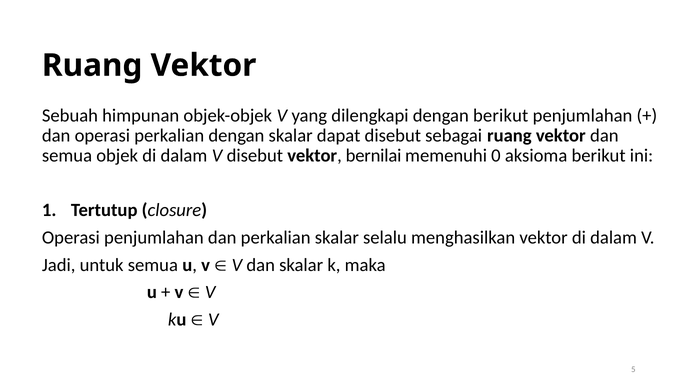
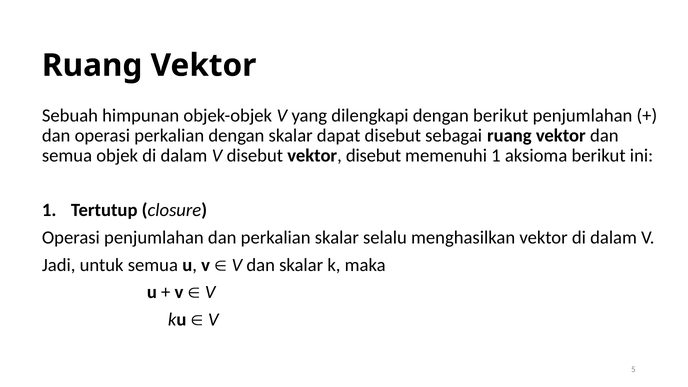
vektor bernilai: bernilai -> disebut
memenuhi 0: 0 -> 1
